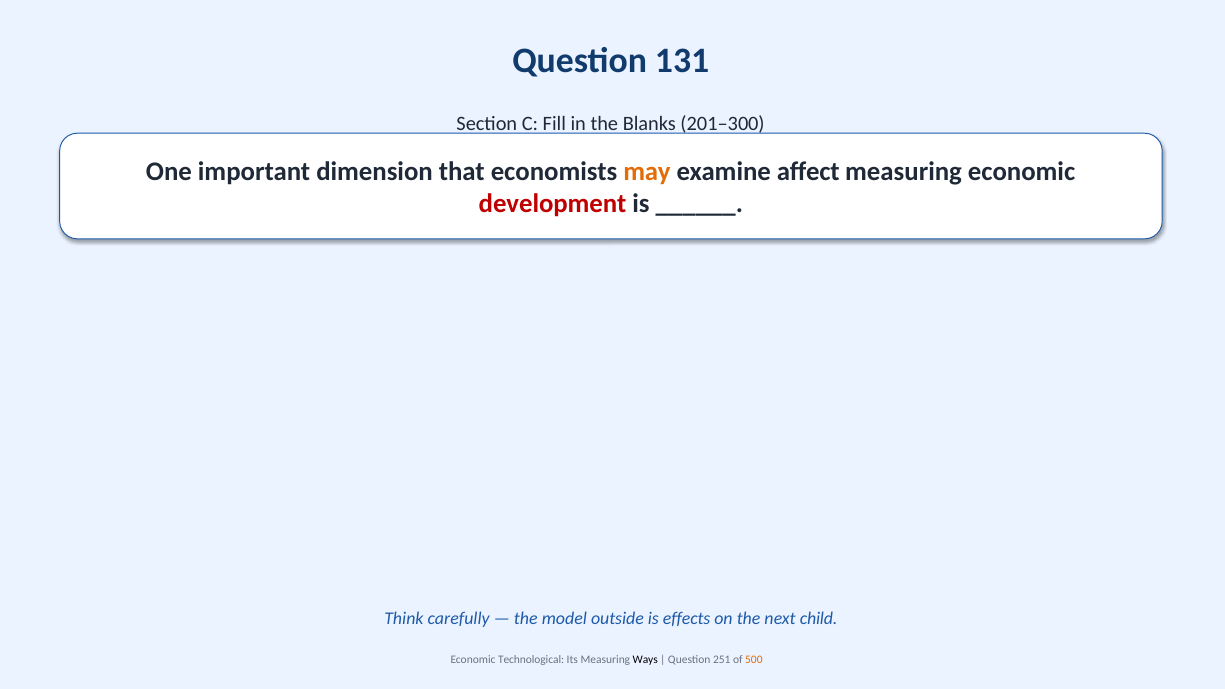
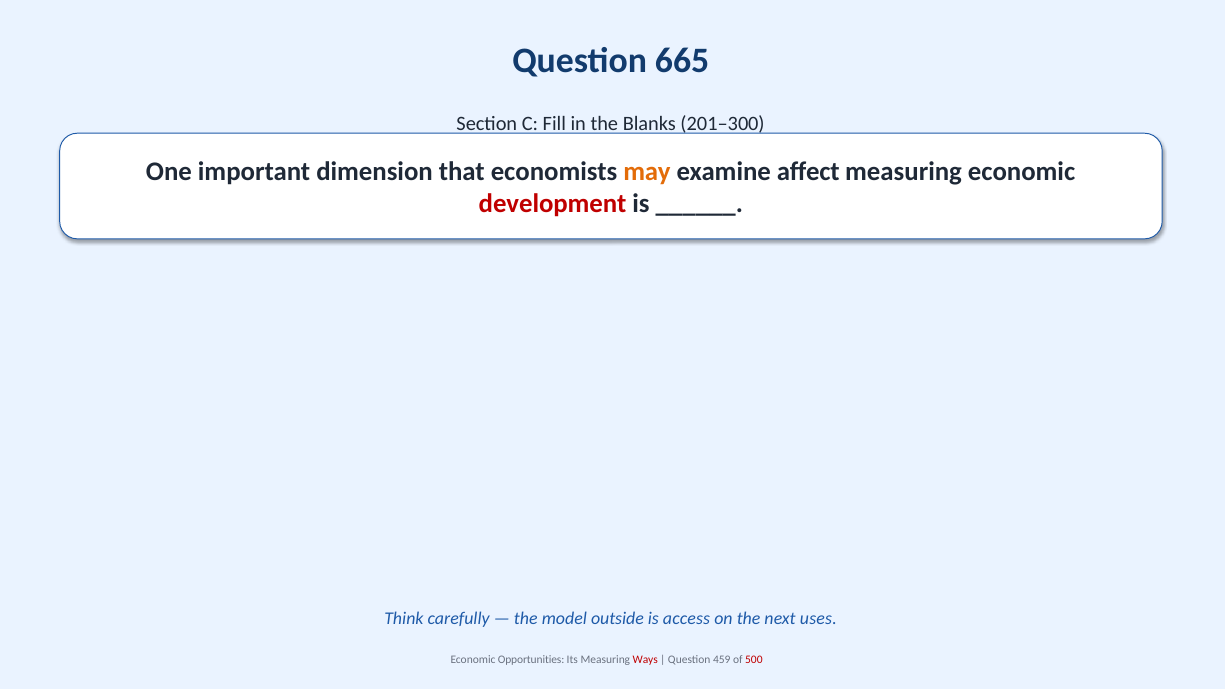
131: 131 -> 665
effects: effects -> access
child: child -> uses
Technological: Technological -> Opportunities
Ways colour: black -> red
251: 251 -> 459
500 colour: orange -> red
